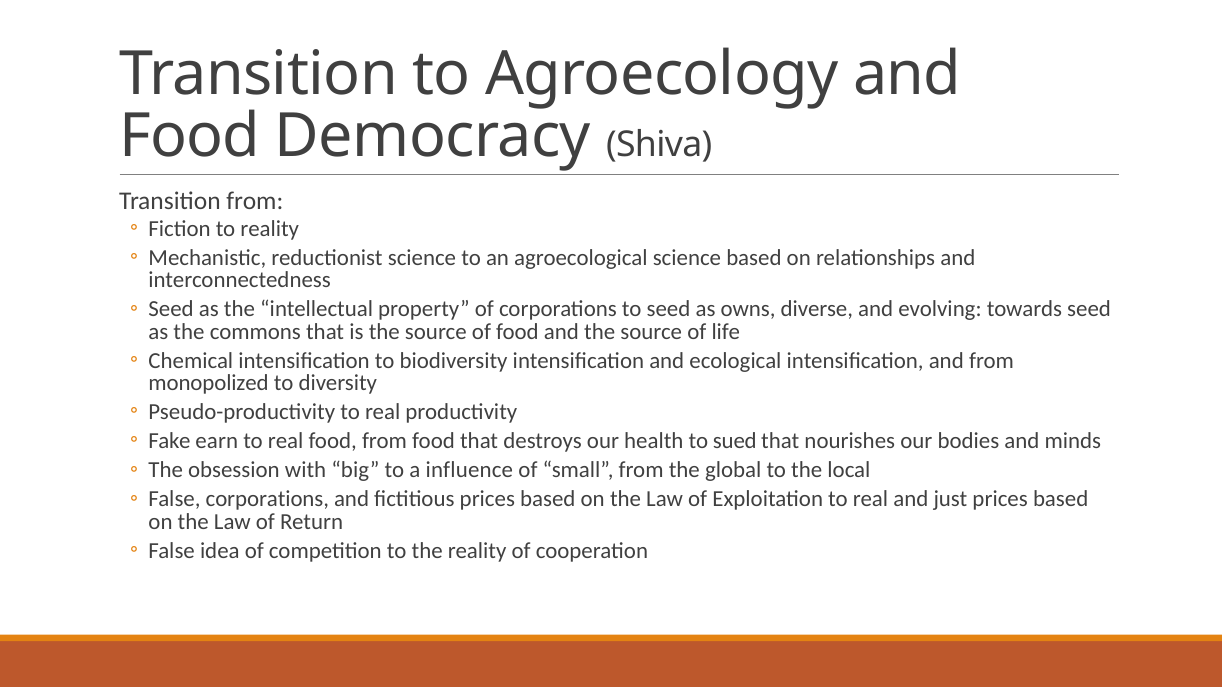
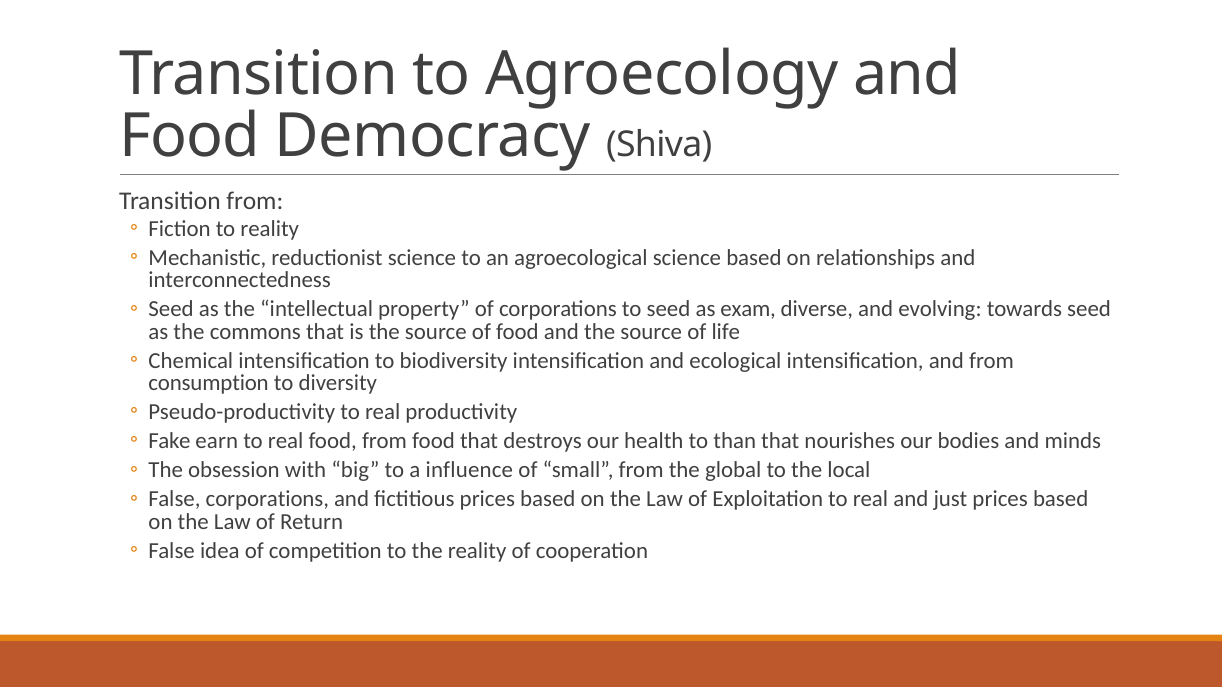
owns: owns -> exam
monopolized: monopolized -> consumption
sued: sued -> than
